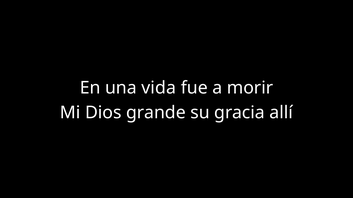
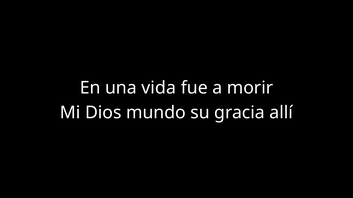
grande: grande -> mundo
